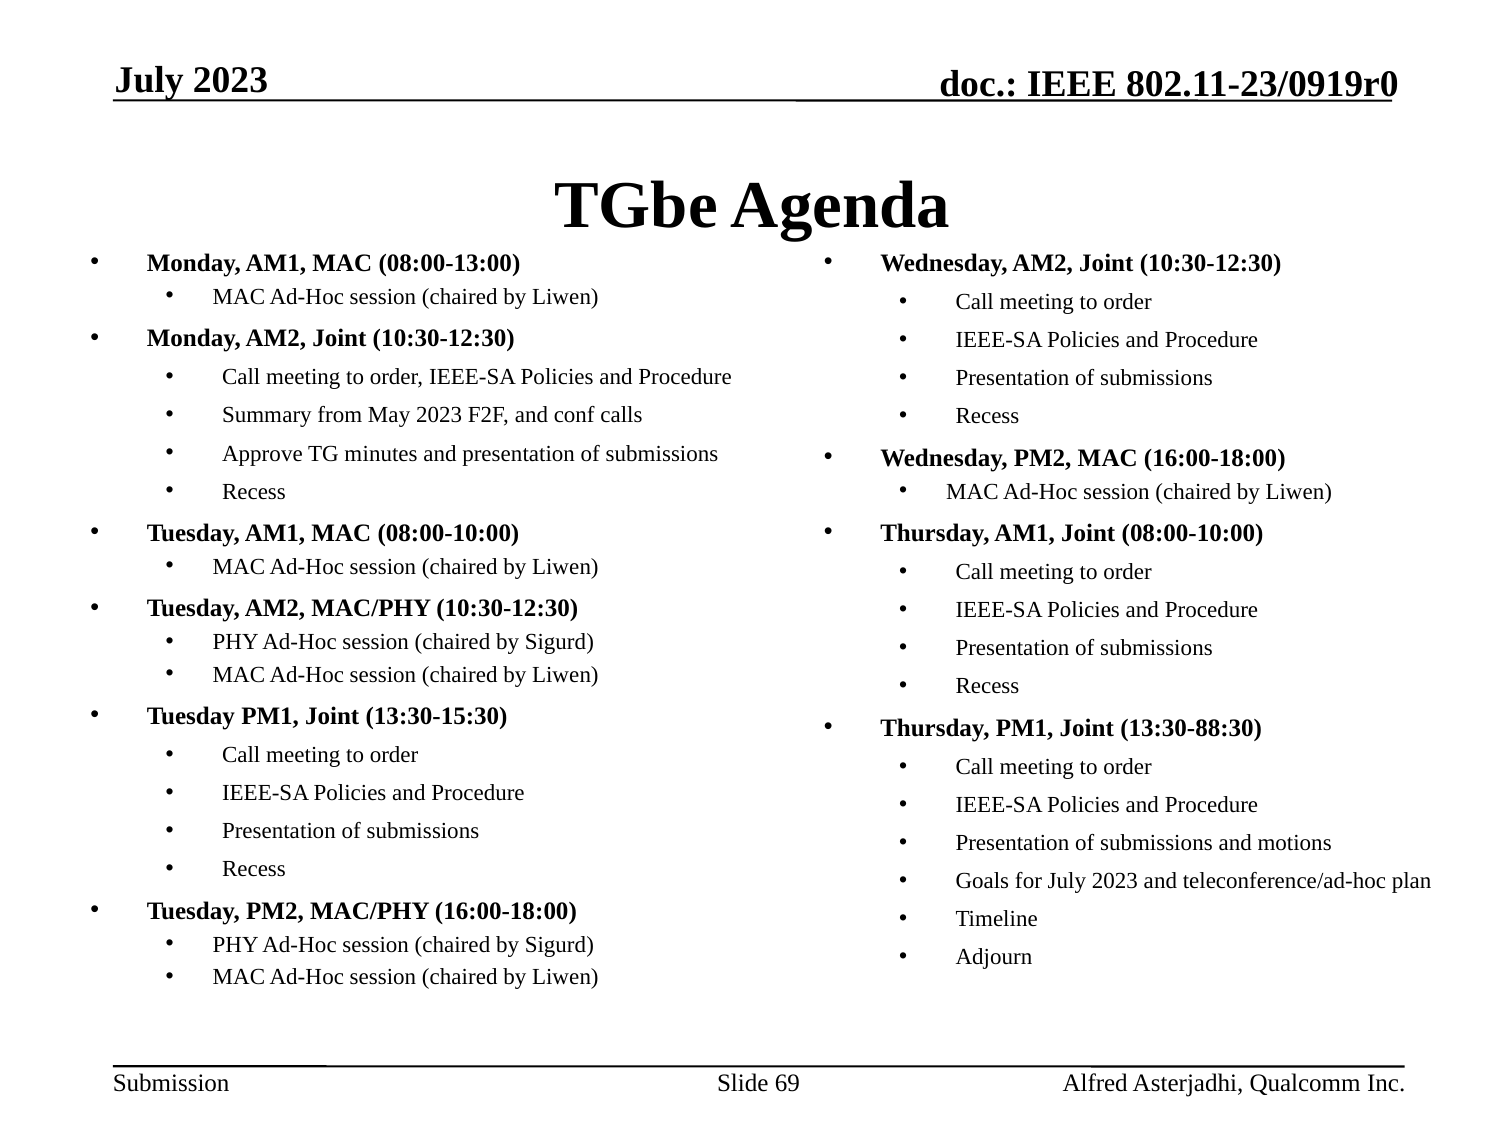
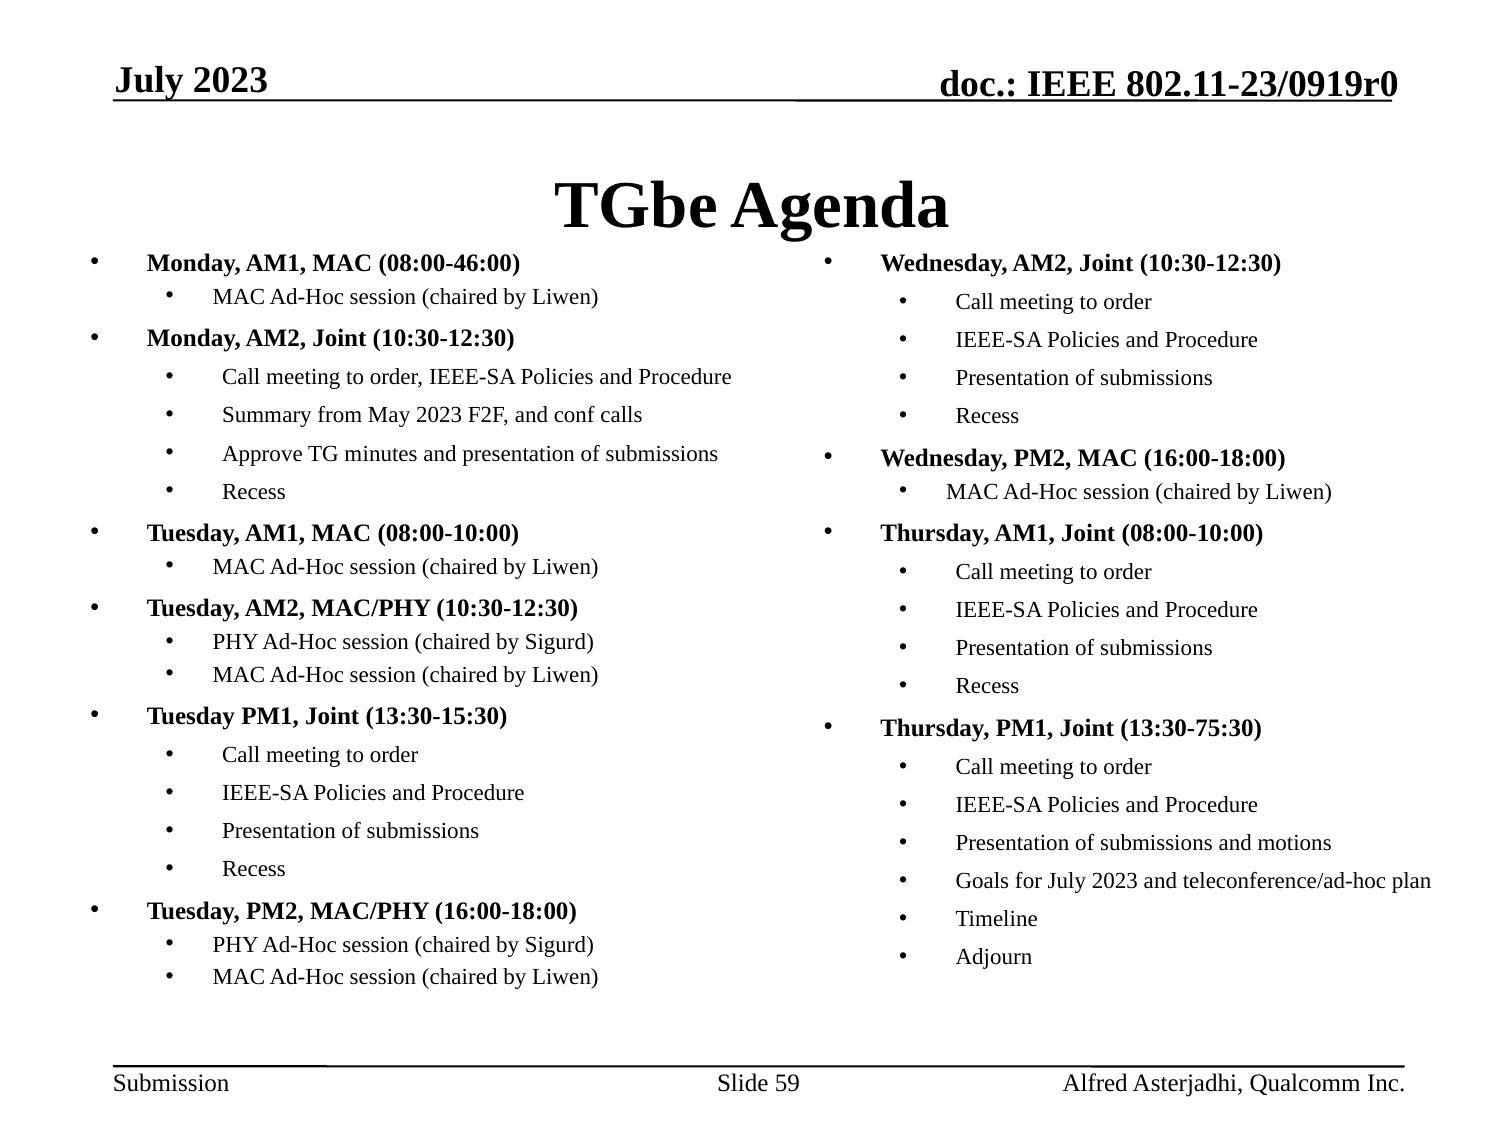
08:00-13:00: 08:00-13:00 -> 08:00-46:00
13:30-88:30: 13:30-88:30 -> 13:30-75:30
69: 69 -> 59
